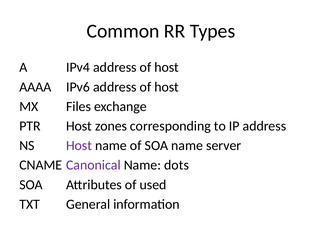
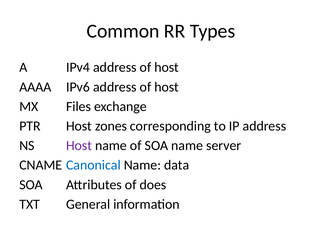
Canonical colour: purple -> blue
dots: dots -> data
used: used -> does
